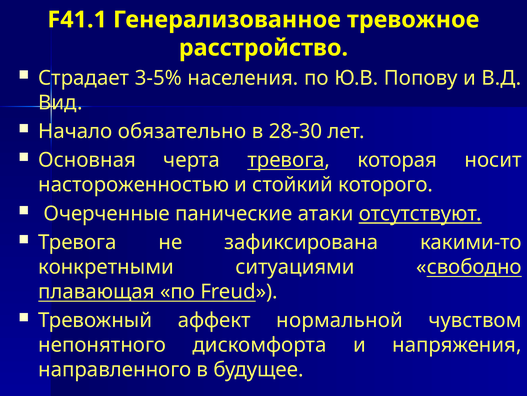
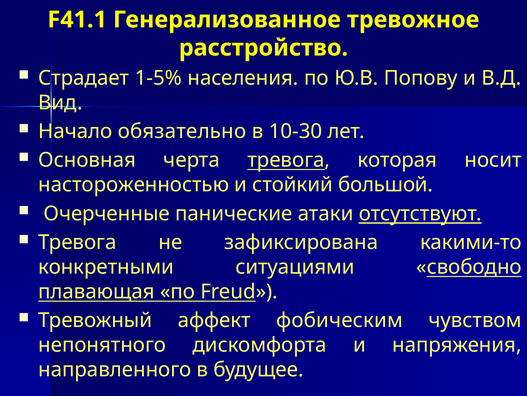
3-5%: 3-5% -> 1-5%
28-30: 28-30 -> 10-30
которого: которого -> большой
нормальной: нормальной -> фобическим
